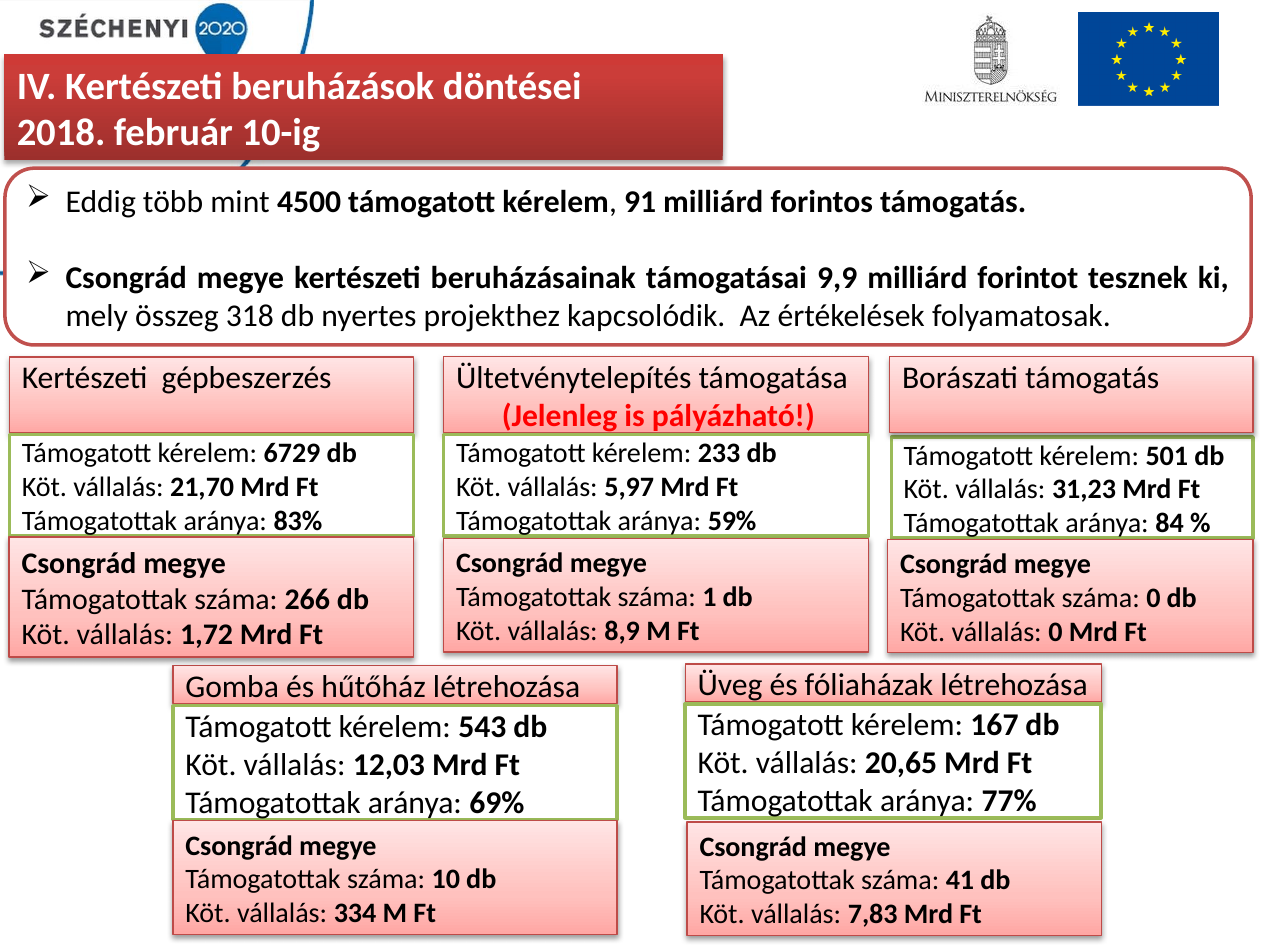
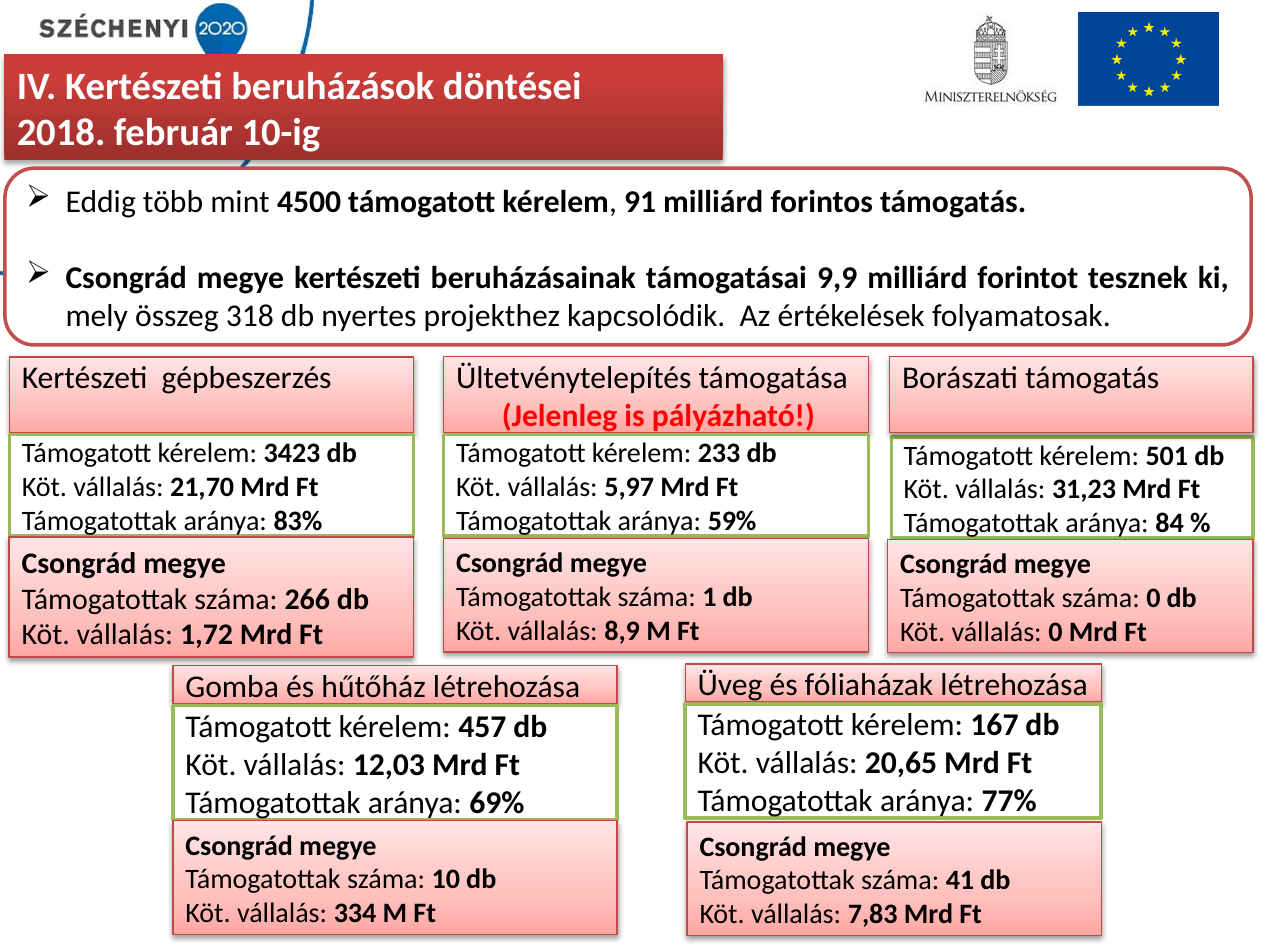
6729: 6729 -> 3423
543: 543 -> 457
